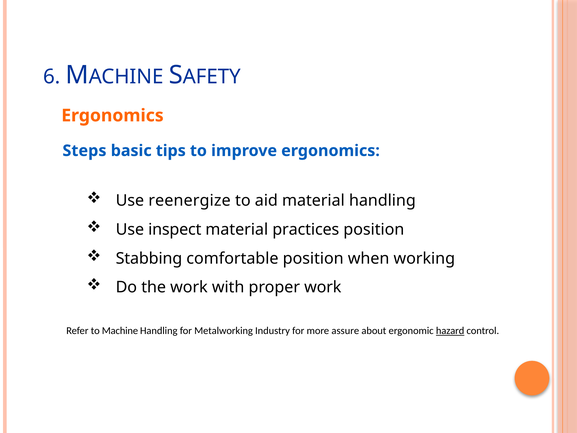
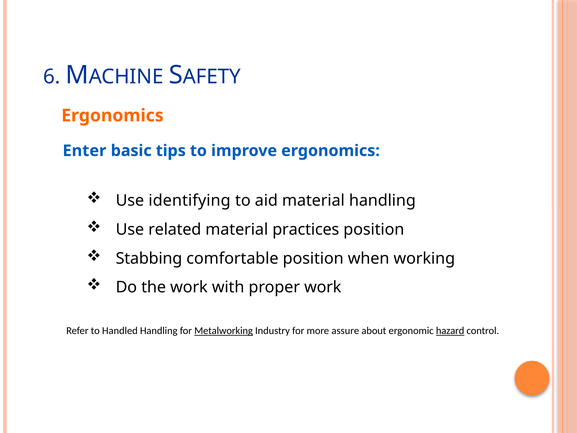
Steps: Steps -> Enter
reenergize: reenergize -> identifying
inspect: inspect -> related
Machine: Machine -> Handled
Metalworking underline: none -> present
